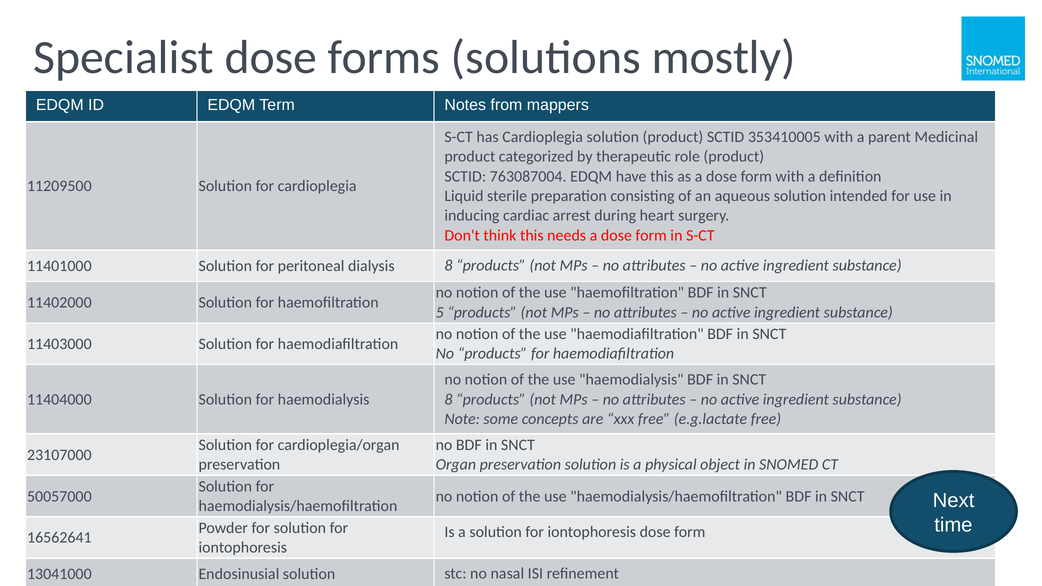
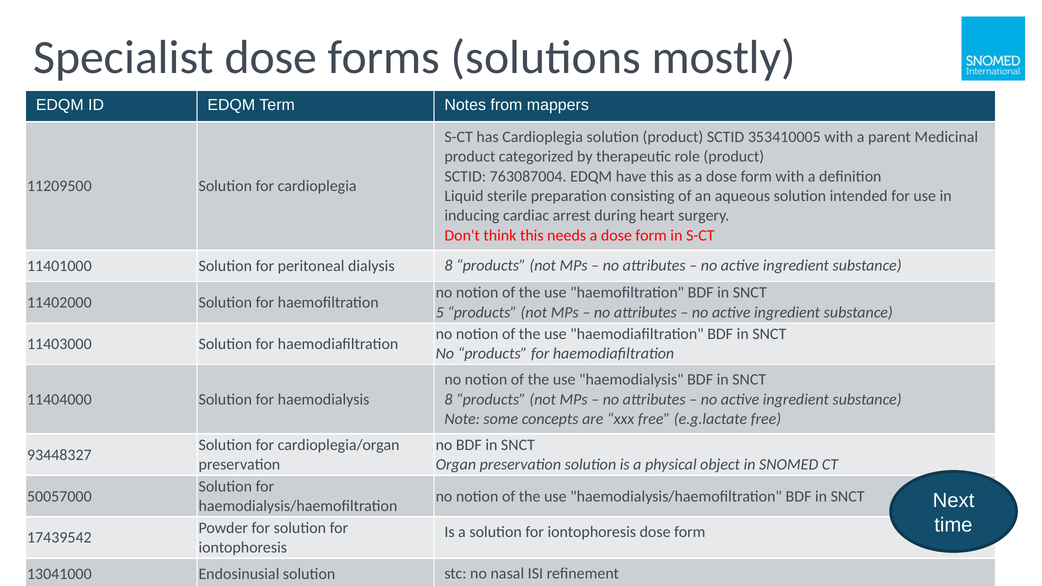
23107000: 23107000 -> 93448327
16562641: 16562641 -> 17439542
